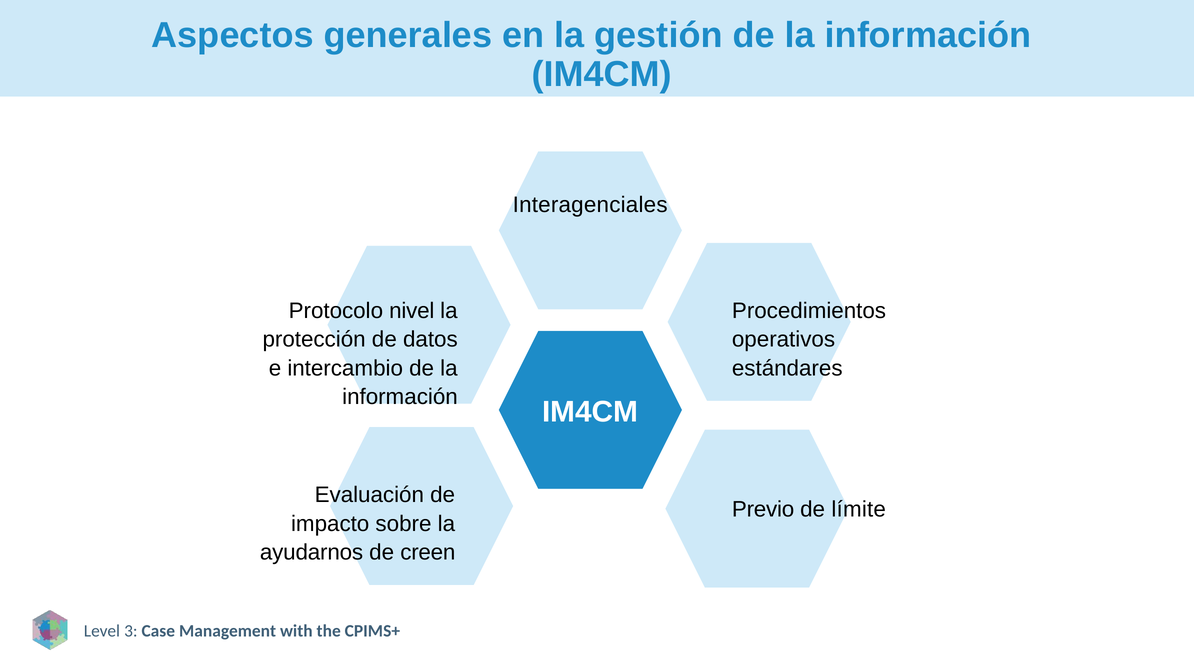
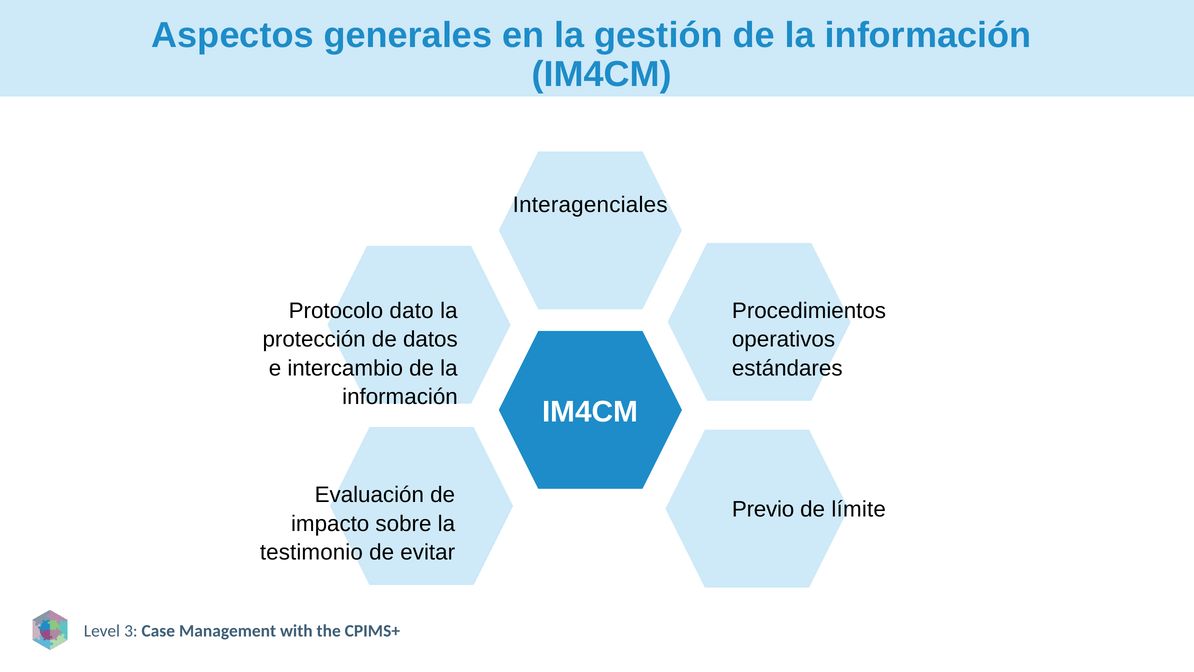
nivel: nivel -> dato
ayudarnos: ayudarnos -> testimonio
creen: creen -> evitar
